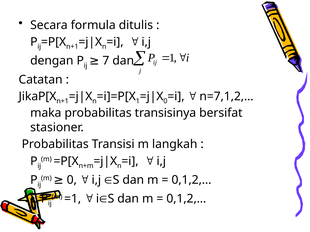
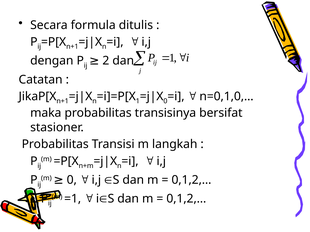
7: 7 -> 2
n=7,1,2,…: n=7,1,2,… -> n=0,1,0,…
